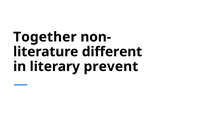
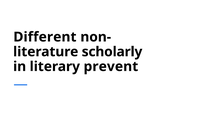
Together: Together -> Different
different: different -> scholarly
